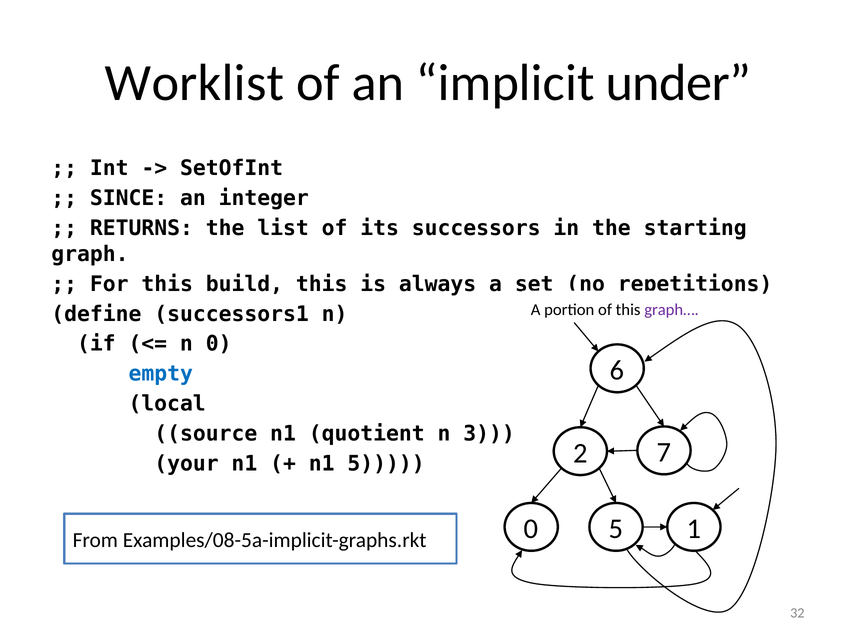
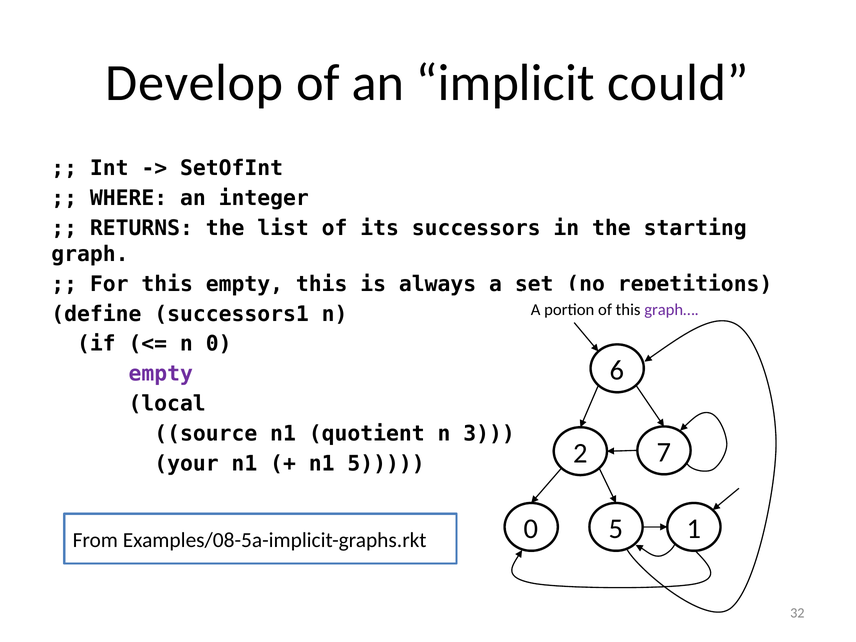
Worklist: Worklist -> Develop
under: under -> could
SINCE: SINCE -> WHERE
this build: build -> empty
empty at (161, 374) colour: blue -> purple
